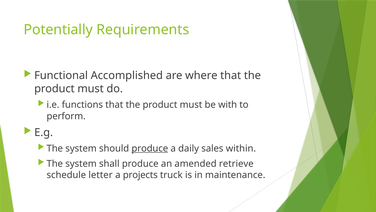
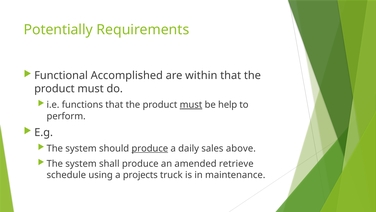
where: where -> within
must at (191, 105) underline: none -> present
with: with -> help
within: within -> above
letter: letter -> using
